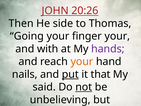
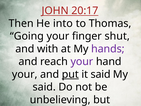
20:26: 20:26 -> 20:17
side: side -> into
finger your: your -> shut
your at (82, 61) colour: orange -> purple
nails at (25, 74): nails -> your
it that: that -> said
not underline: present -> none
